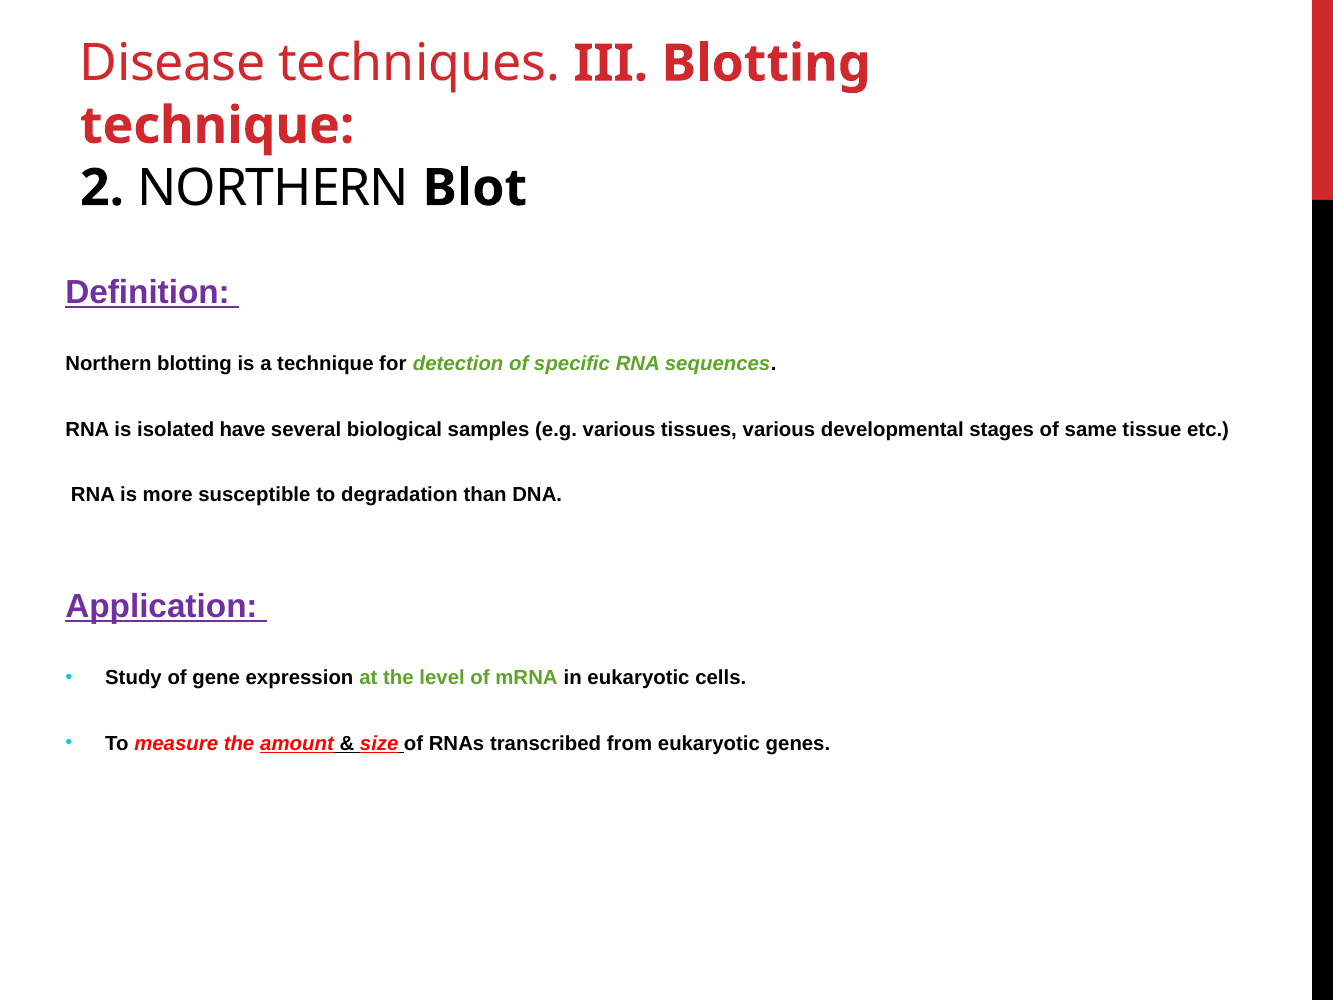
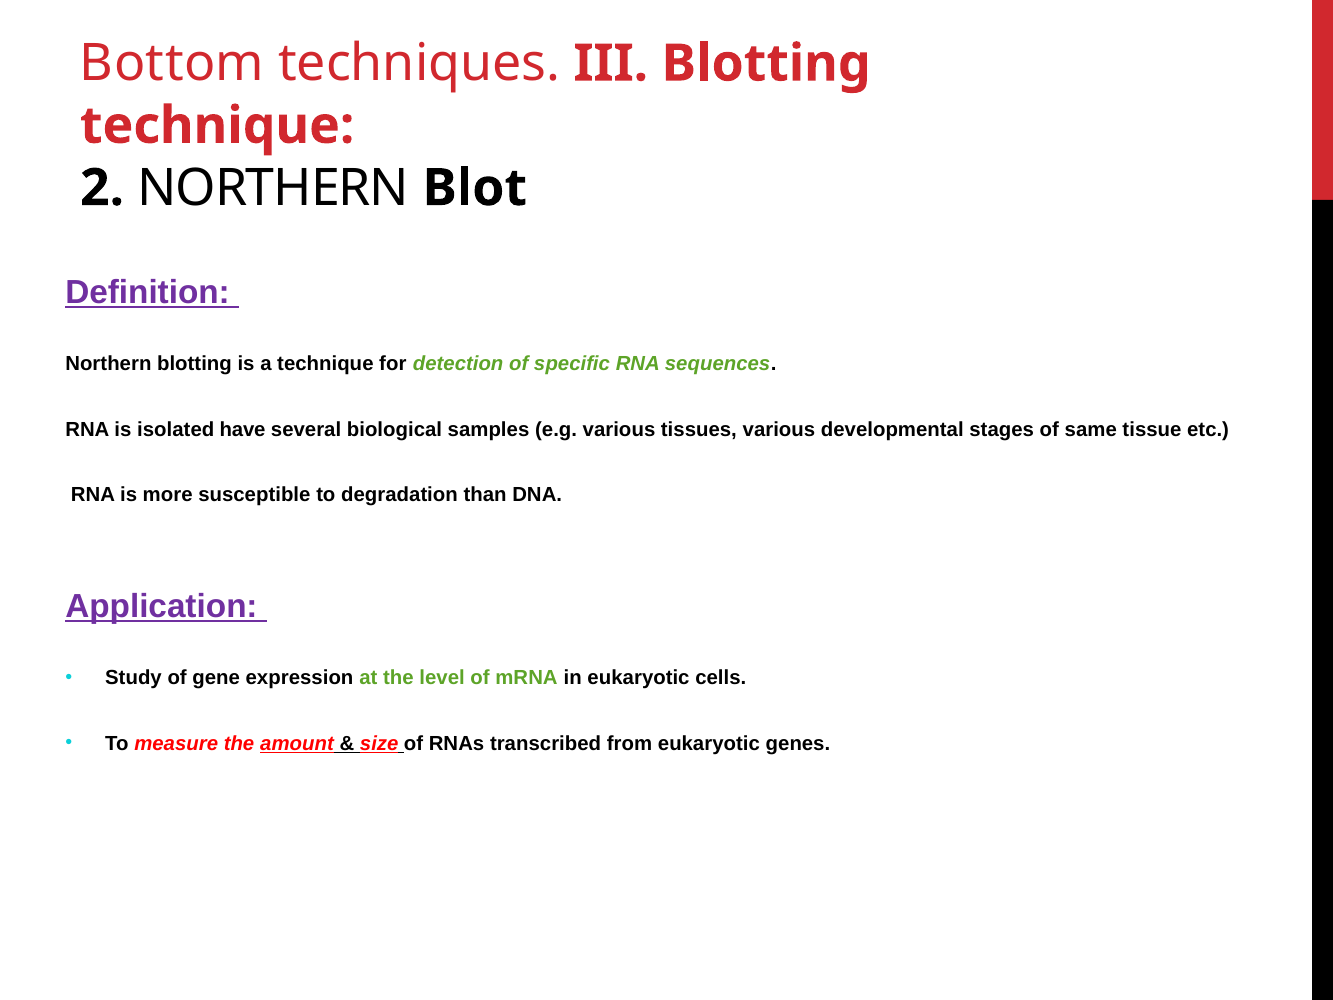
Disease: Disease -> Bottom
